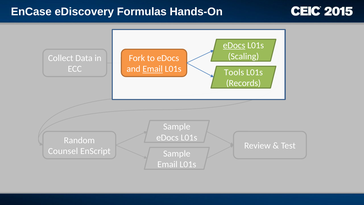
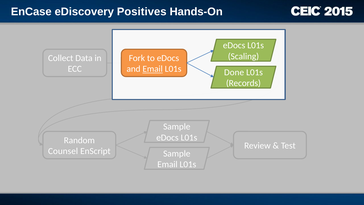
Formulas: Formulas -> Positives
eDocs at (234, 45) underline: present -> none
Tools: Tools -> Done
